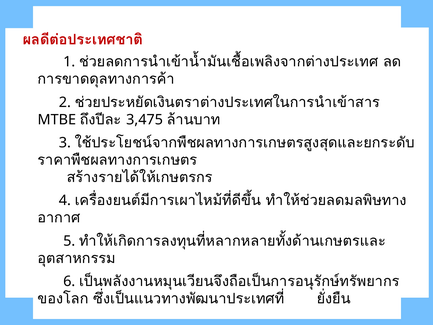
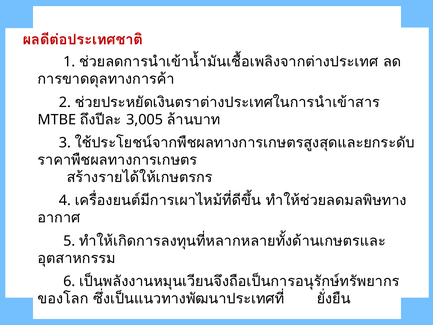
3,475: 3,475 -> 3,005
